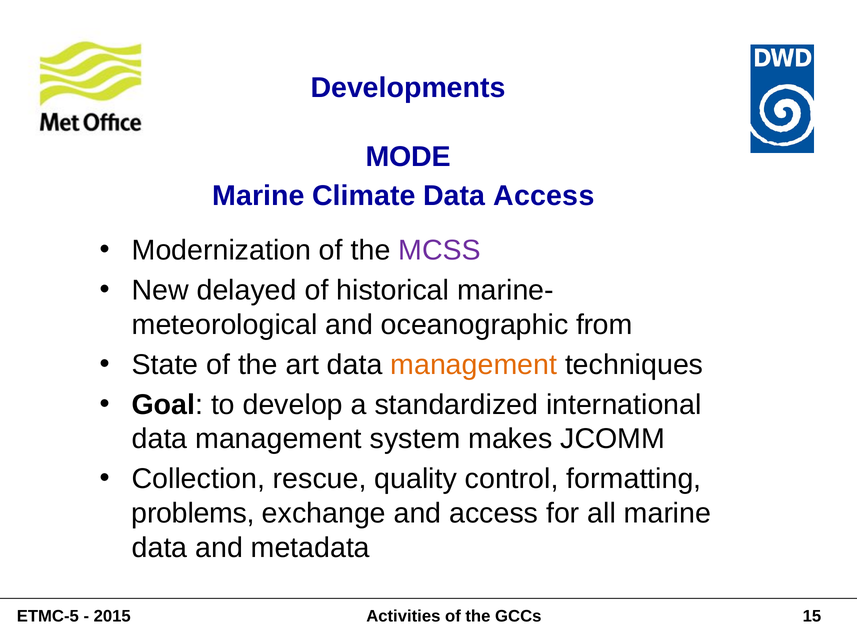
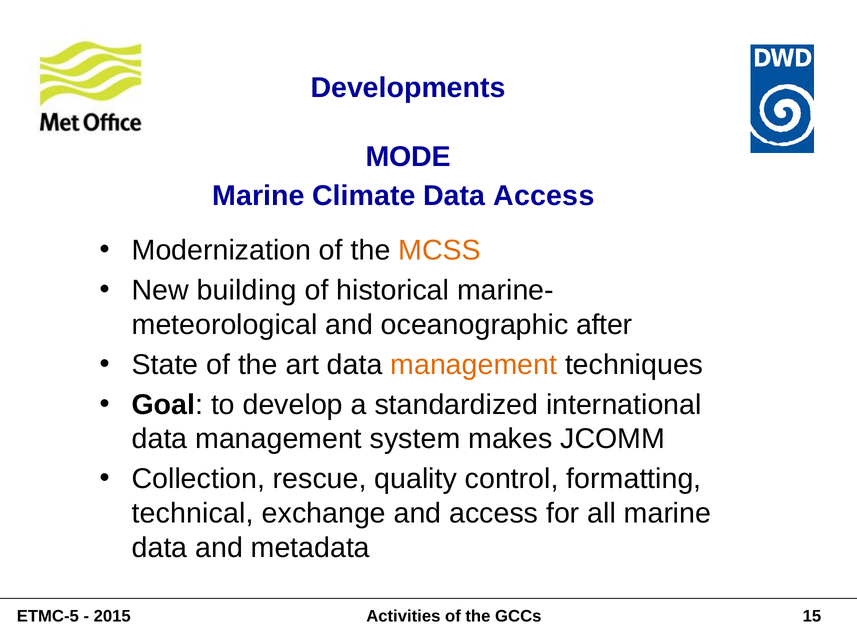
MCSS colour: purple -> orange
delayed: delayed -> building
from: from -> after
problems: problems -> technical
